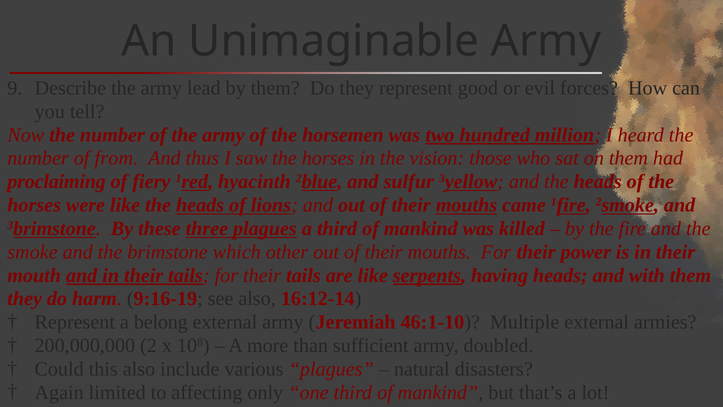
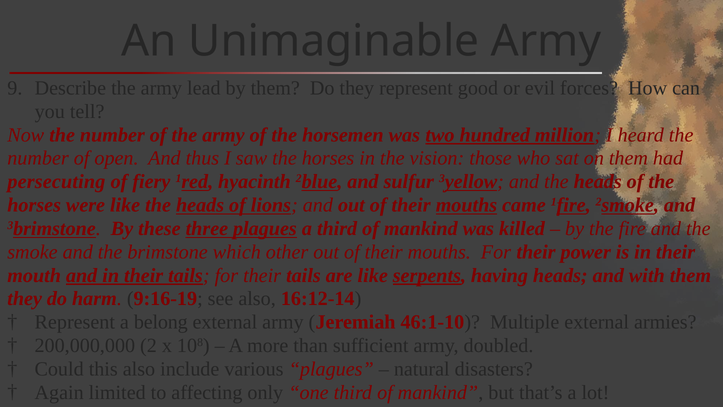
from: from -> open
proclaiming: proclaiming -> persecuting
